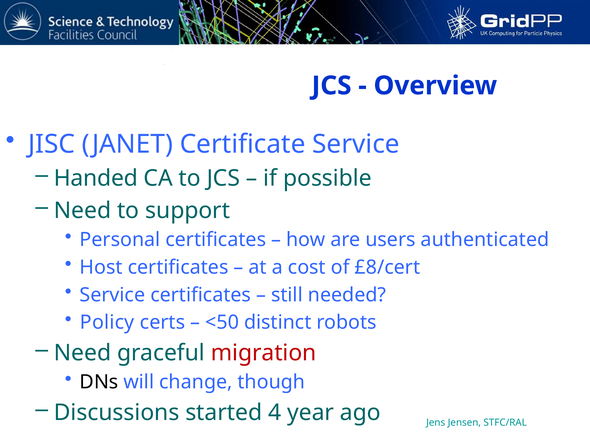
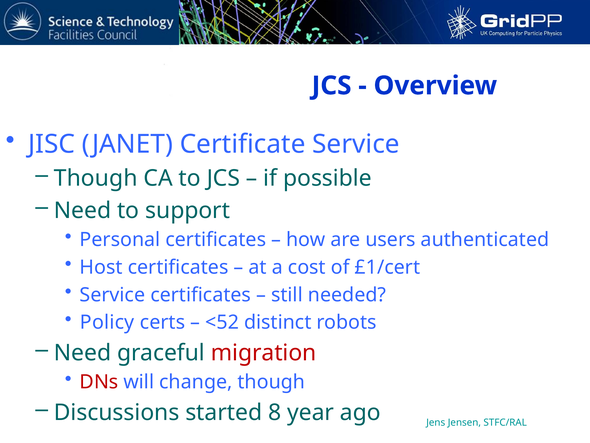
Handed at (96, 178): Handed -> Though
£8/cert: £8/cert -> £1/cert
<50: <50 -> <52
DNs colour: black -> red
4: 4 -> 8
